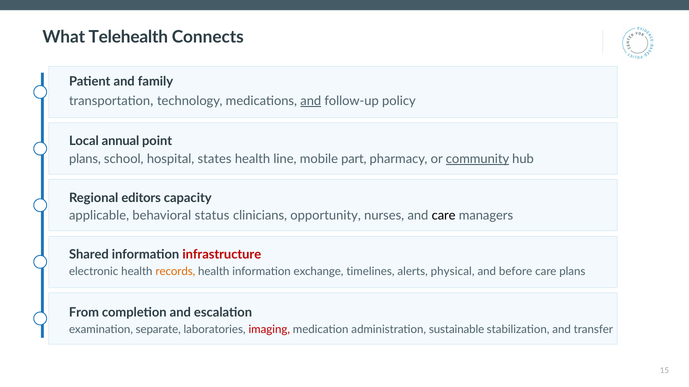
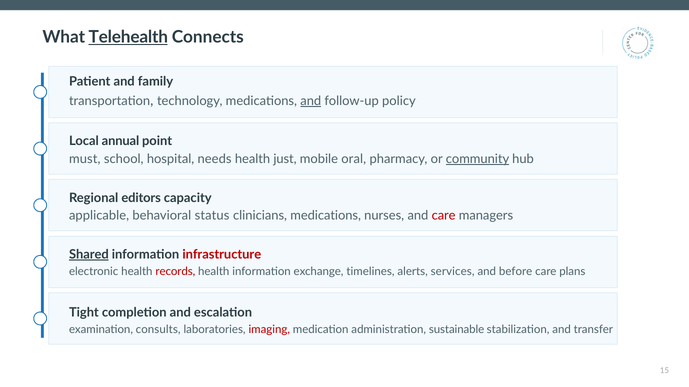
Telehealth underline: none -> present
plans at (85, 159): plans -> must
states: states -> needs
line: line -> just
part: part -> oral
clinicians opportunity: opportunity -> medications
care at (444, 216) colour: black -> red
Shared underline: none -> present
records colour: orange -> red
physical: physical -> services
From: From -> Tight
separate: separate -> consults
